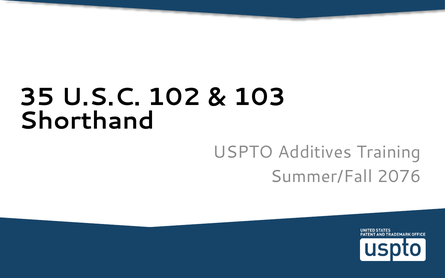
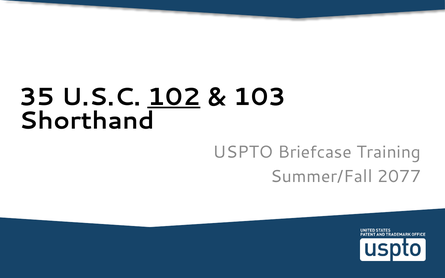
102 underline: none -> present
Additives: Additives -> Briefcase
2076: 2076 -> 2077
